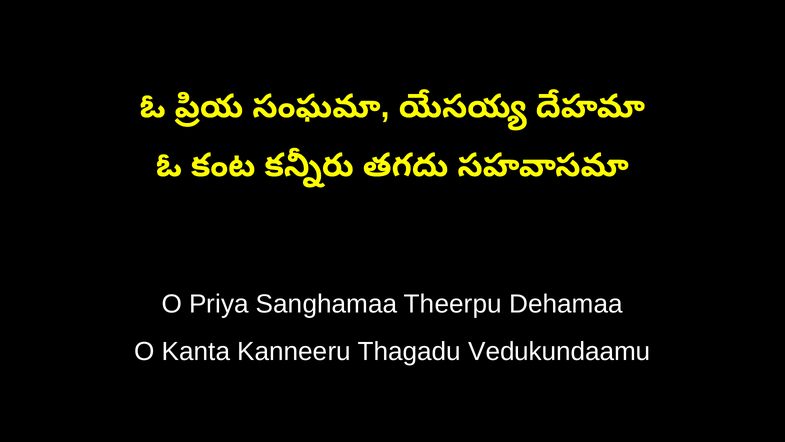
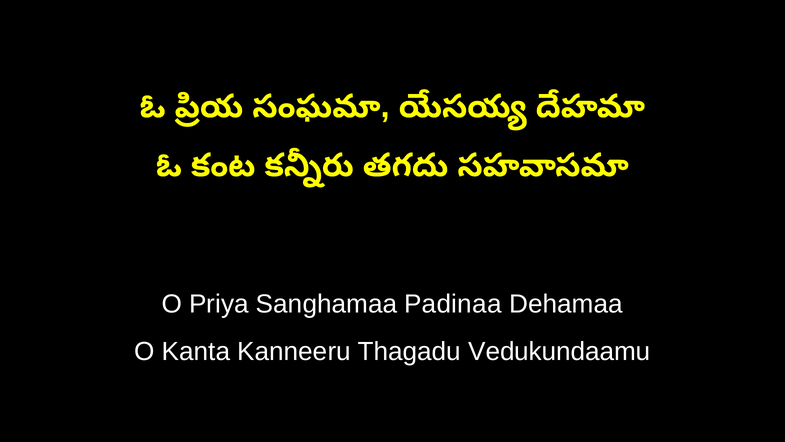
Theerpu: Theerpu -> Padinaa
